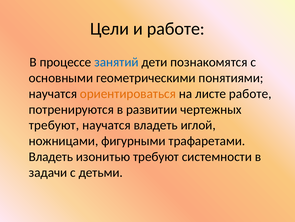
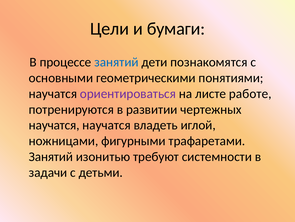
и работе: работе -> бумаги
ориентироваться colour: orange -> purple
требуют at (54, 125): требуют -> научатся
Владеть at (51, 156): Владеть -> Занятий
